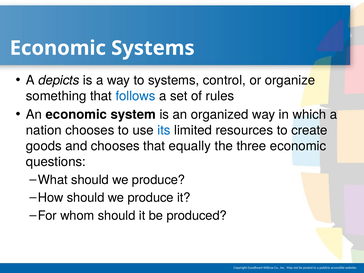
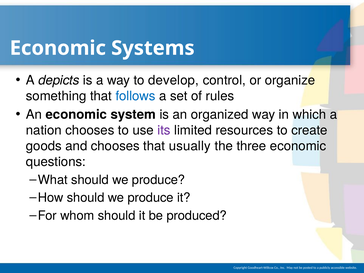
to systems: systems -> develop
its colour: blue -> purple
equally: equally -> usually
